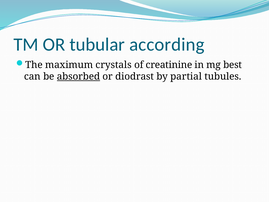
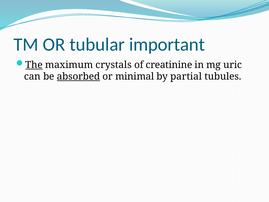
according: according -> important
The underline: none -> present
best: best -> uric
diodrast: diodrast -> minimal
